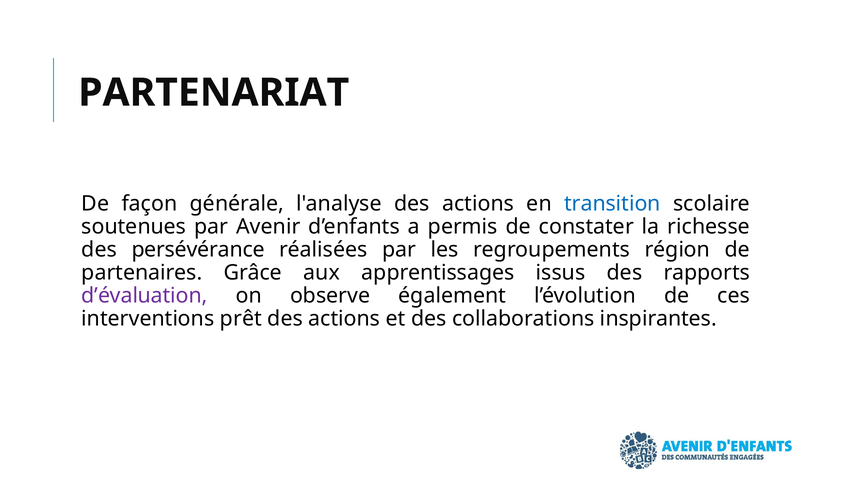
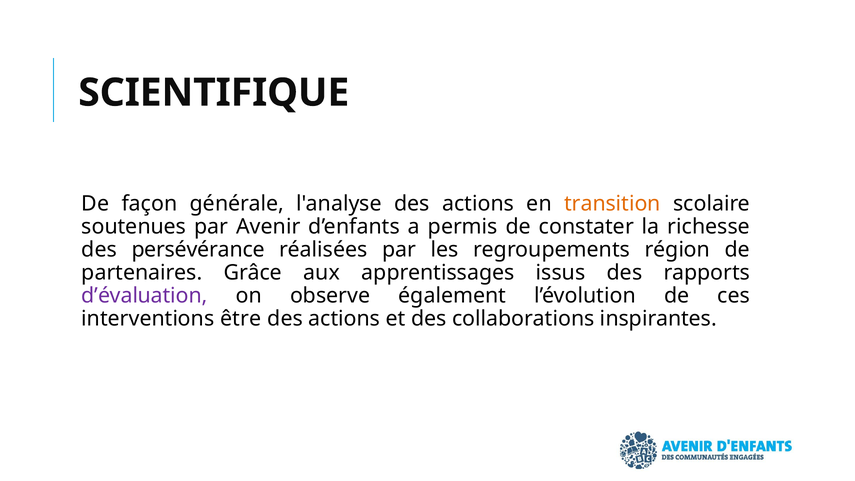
PARTENARIAT: PARTENARIAT -> SCIENTIFIQUE
transition colour: blue -> orange
prêt: prêt -> être
